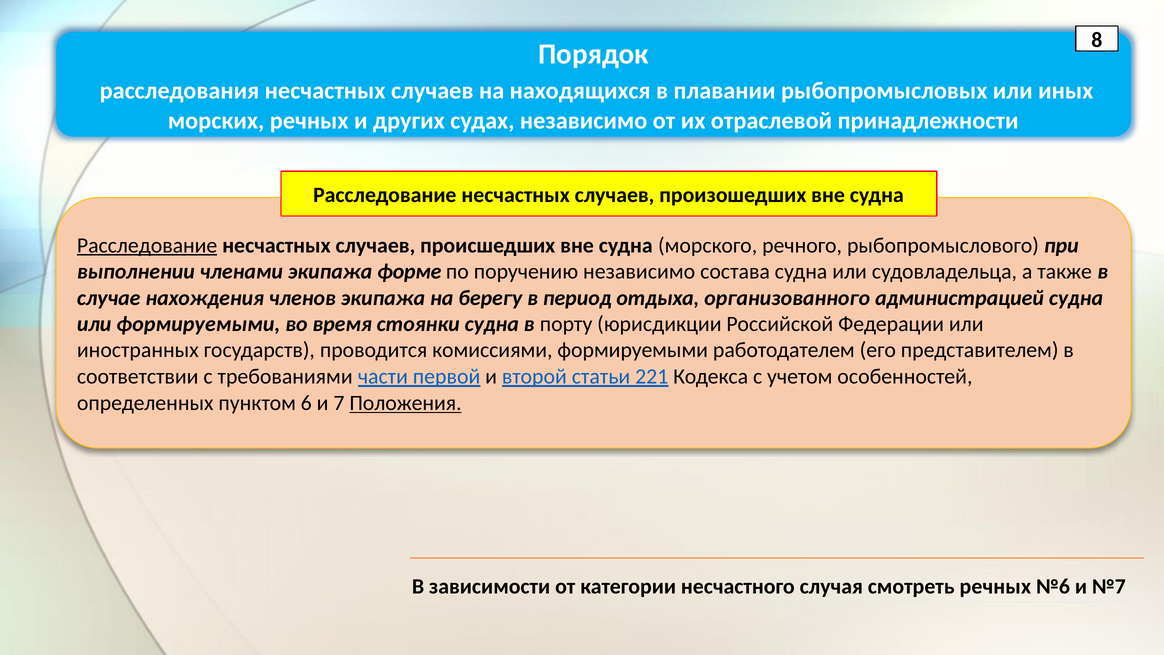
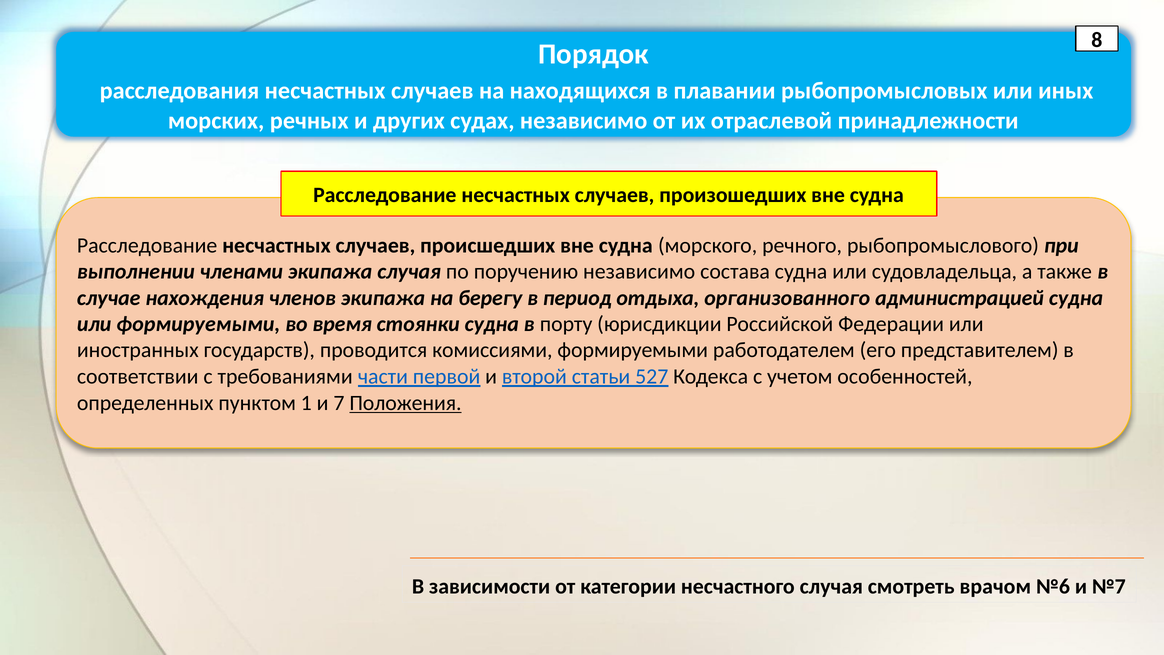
Расследование at (147, 245) underline: present -> none
экипажа форме: форме -> случая
221: 221 -> 527
6: 6 -> 1
смотреть речных: речных -> врачом
